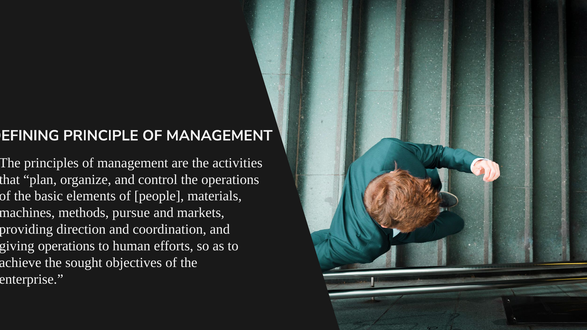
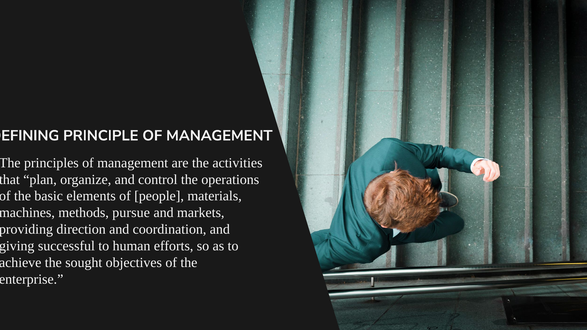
operations at (66, 246): operations -> successful
